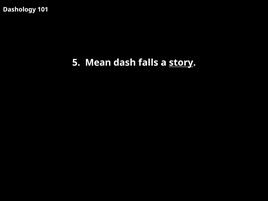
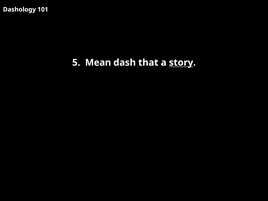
falls: falls -> that
